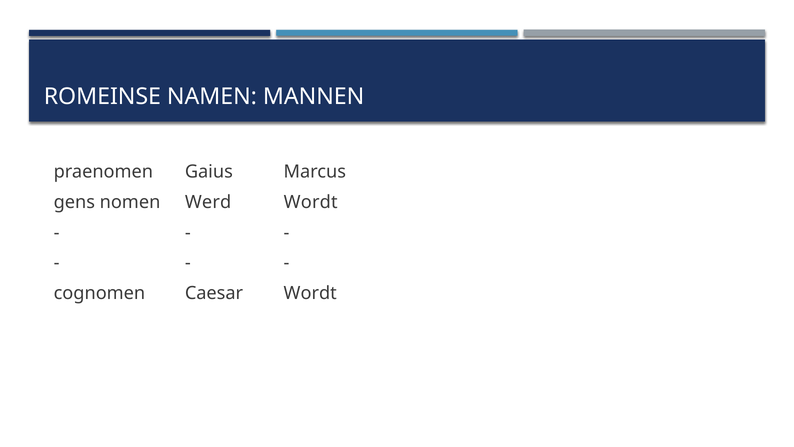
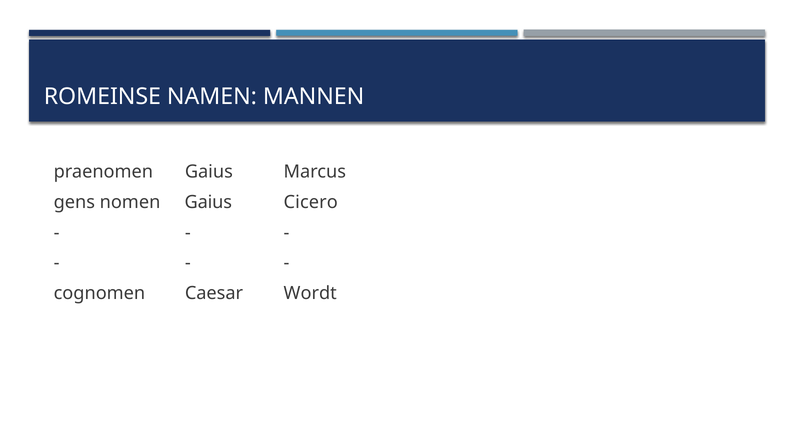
Werd at (208, 202): Werd -> Gaius
Wordt at (311, 202): Wordt -> Cicero
